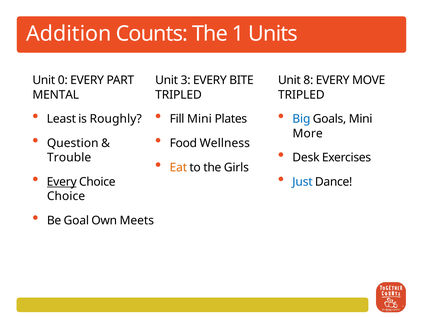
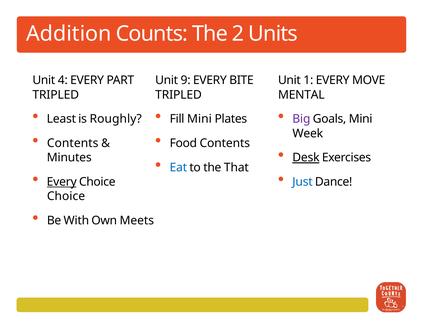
1: 1 -> 2
0: 0 -> 4
3: 3 -> 9
8: 8 -> 1
MENTAL at (56, 95): MENTAL -> TRIPLED
TRIPLED at (301, 95): TRIPLED -> MENTAL
Big colour: blue -> purple
More: More -> Week
Question at (73, 143): Question -> Contents
Food Wellness: Wellness -> Contents
Desk underline: none -> present
Trouble: Trouble -> Minutes
Eat colour: orange -> blue
Girls: Girls -> That
Goal: Goal -> With
